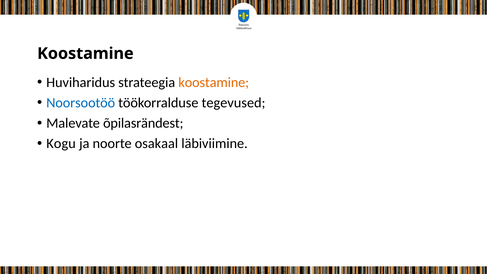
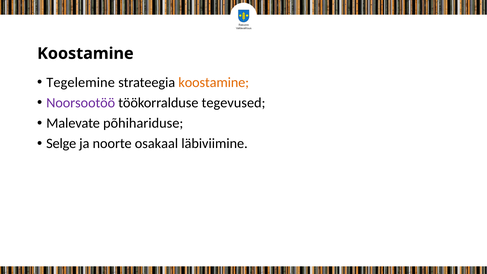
Huviharidus: Huviharidus -> Tegelemine
Noorsootöö colour: blue -> purple
õpilasrändest: õpilasrändest -> põhihariduse
Kogu: Kogu -> Selge
